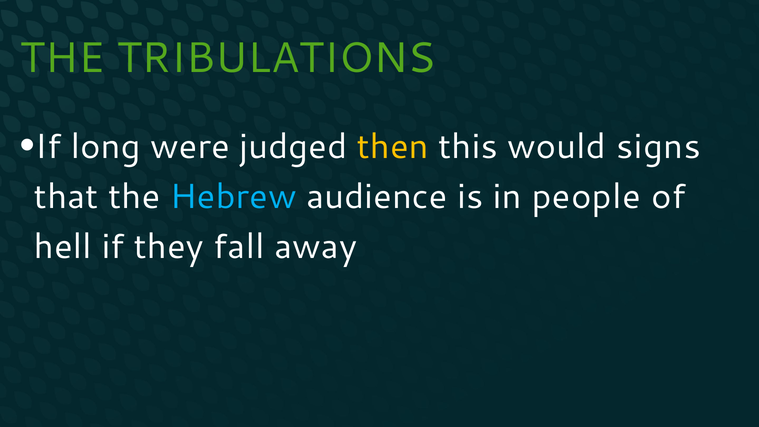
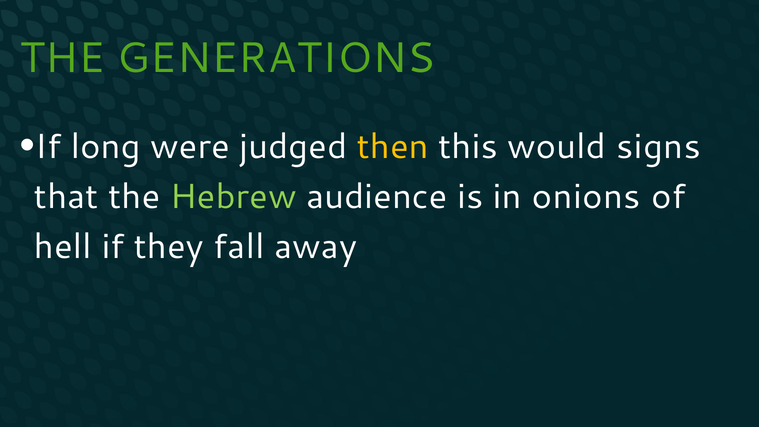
TRIBULATIONS: TRIBULATIONS -> GENERATIONS
Hebrew colour: light blue -> light green
people: people -> onions
